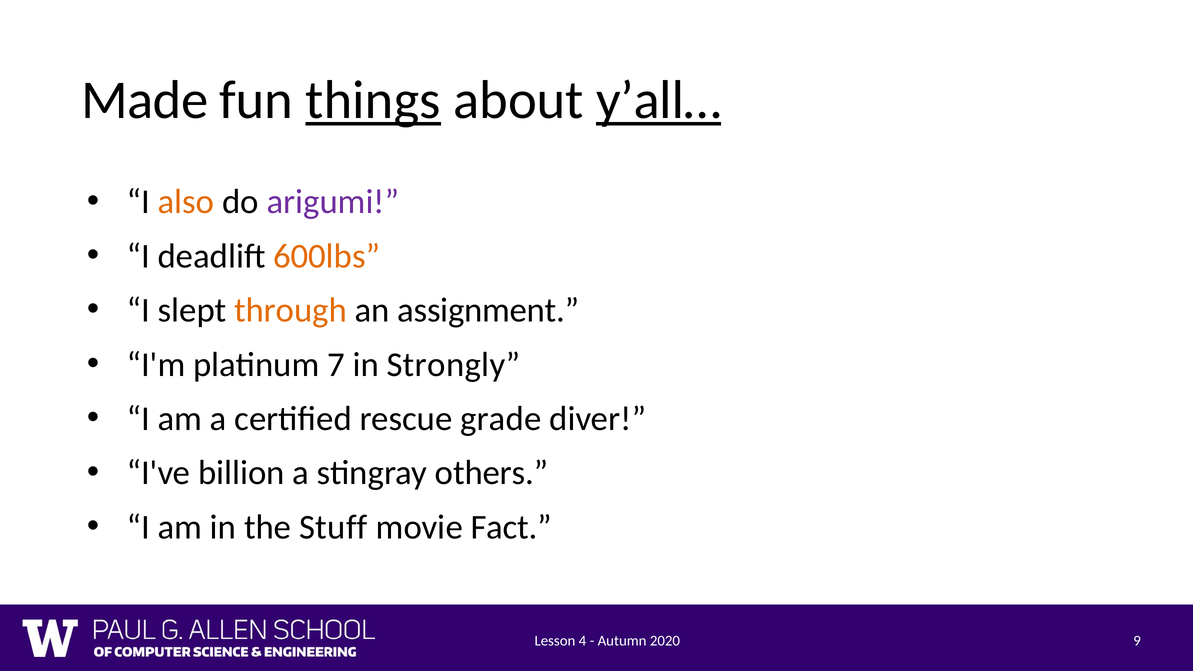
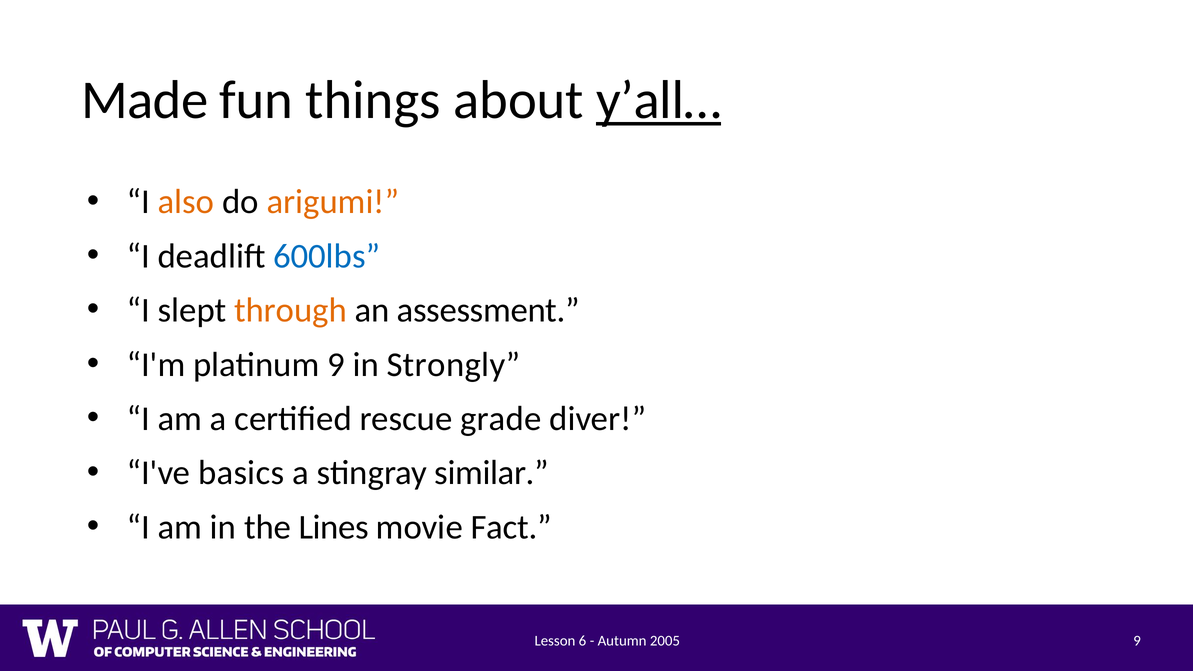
things underline: present -> none
arigumi colour: purple -> orange
600lbs colour: orange -> blue
assignment: assignment -> assessment
platinum 7: 7 -> 9
billion: billion -> basics
others: others -> similar
Stuff: Stuff -> Lines
4: 4 -> 6
2020: 2020 -> 2005
